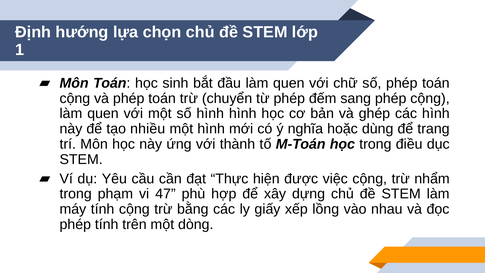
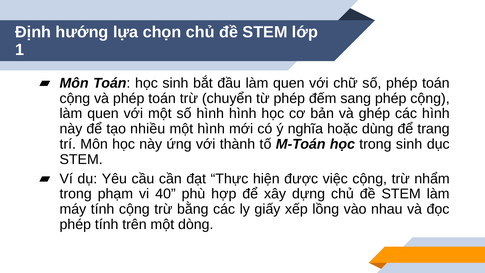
trong điều: điều -> sinh
47: 47 -> 40
